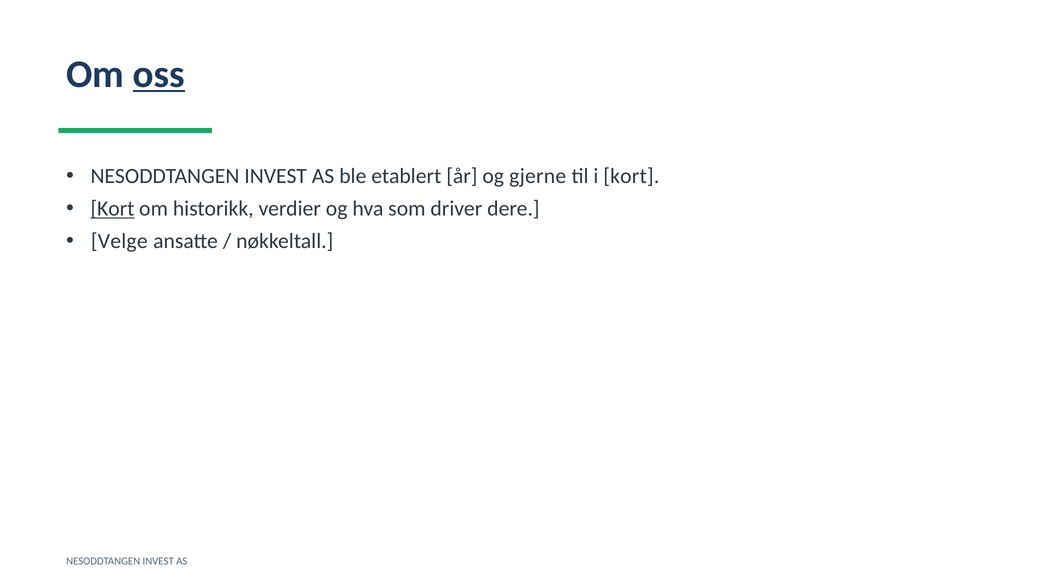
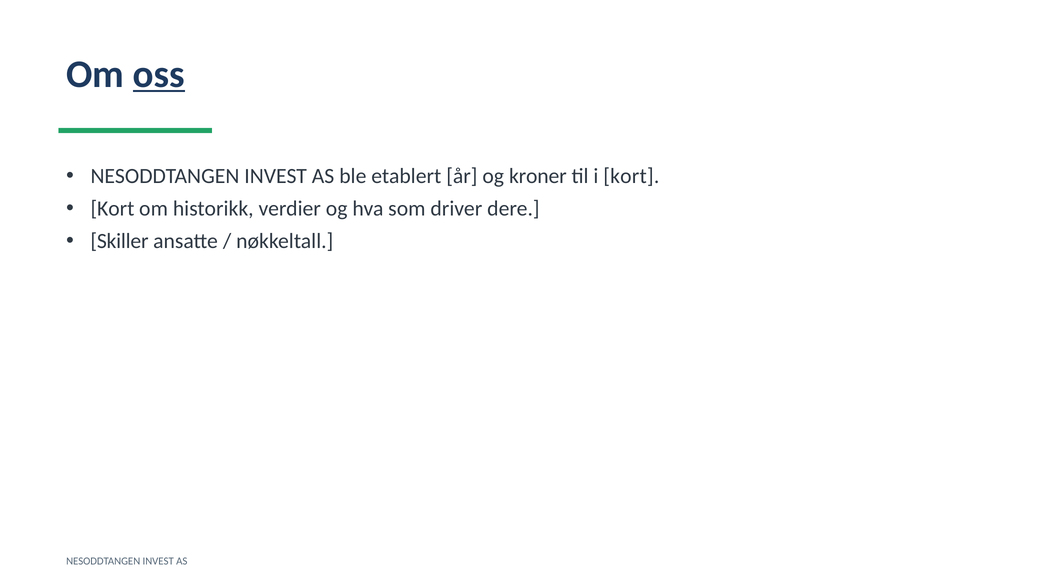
gjerne: gjerne -> kroner
Kort at (112, 209) underline: present -> none
Velge: Velge -> Skiller
